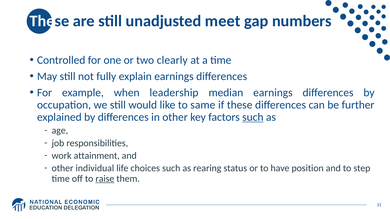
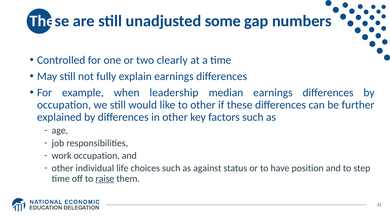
meet: meet -> some
to same: same -> other
such at (253, 117) underline: present -> none
work attainment: attainment -> occupation
rearing: rearing -> against
